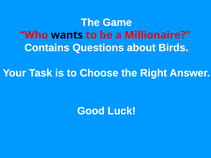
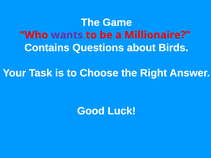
wants colour: black -> purple
